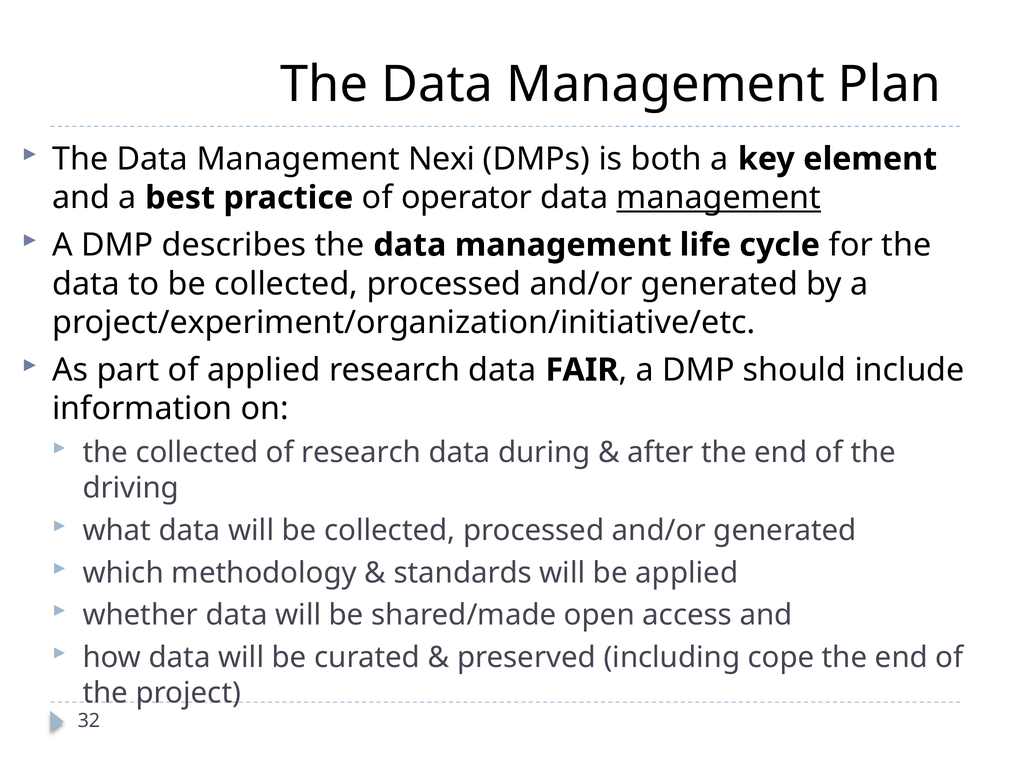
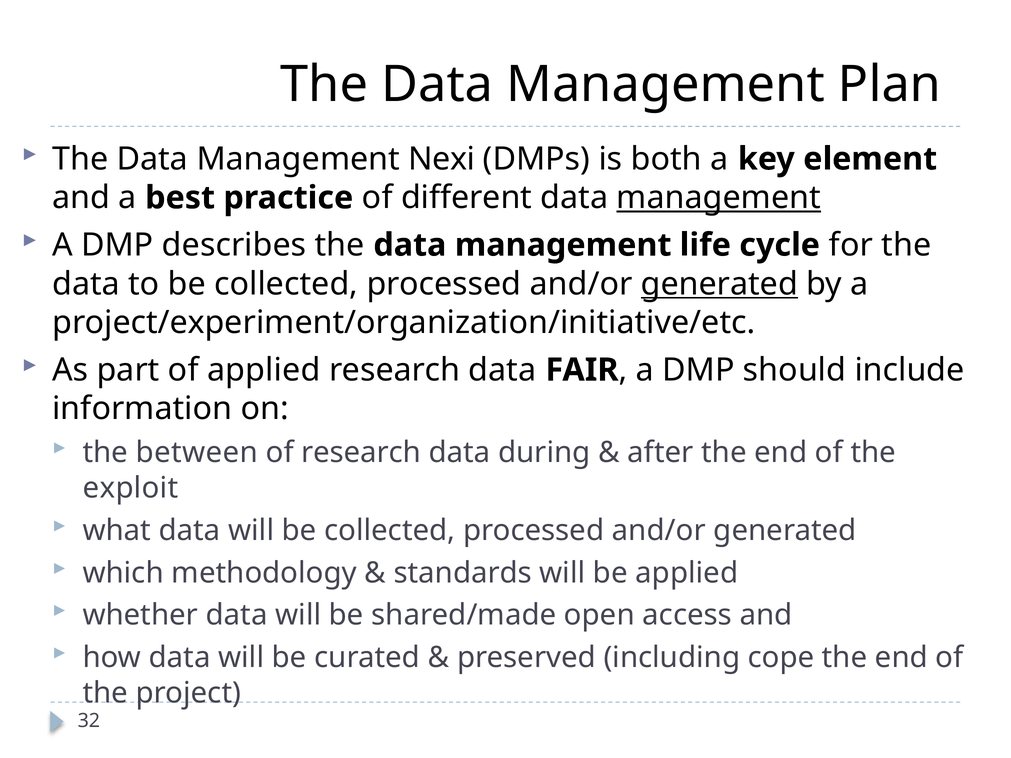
operator: operator -> different
generated at (719, 284) underline: none -> present
the collected: collected -> between
driving: driving -> exploit
